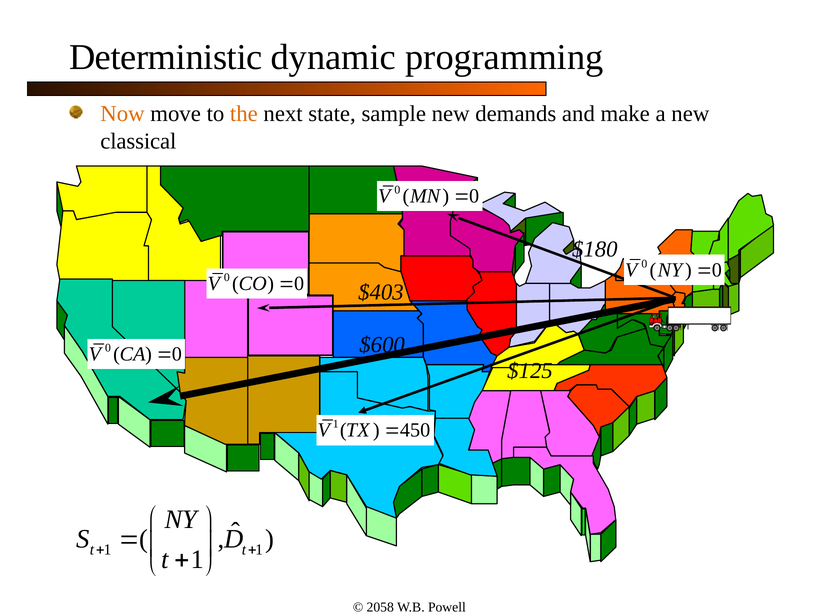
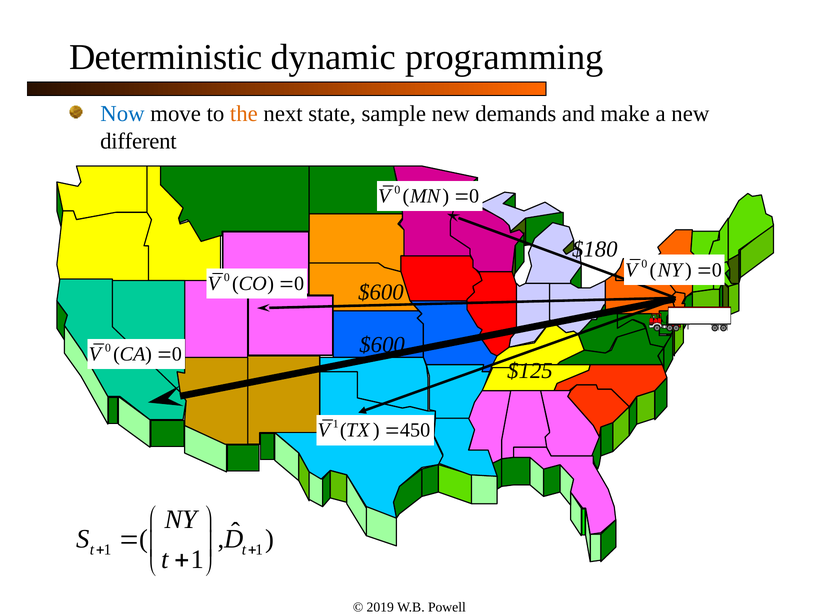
Now colour: orange -> blue
classical: classical -> different
$403 at (381, 292): $403 -> $600
2058: 2058 -> 2019
